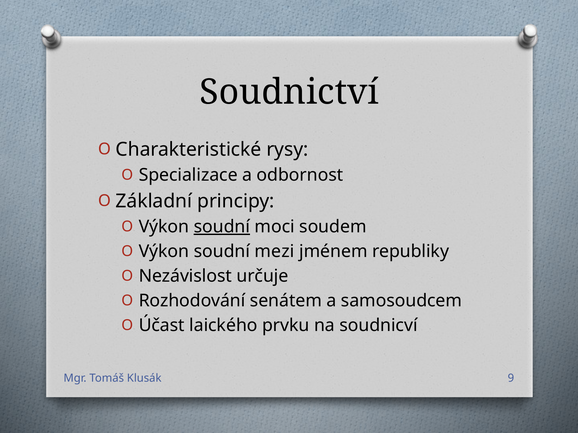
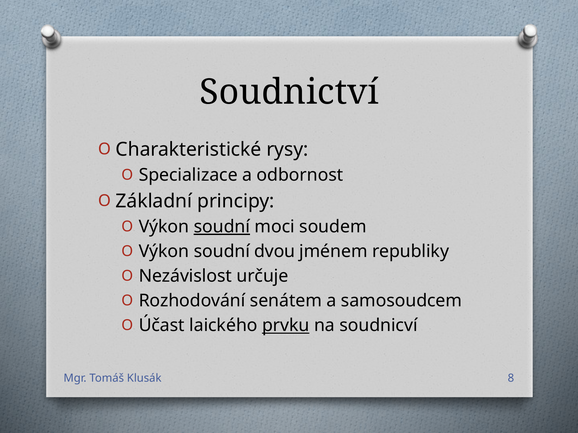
mezi: mezi -> dvou
prvku underline: none -> present
9: 9 -> 8
